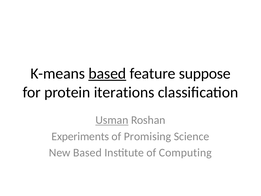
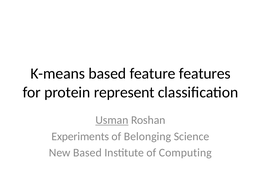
based at (107, 74) underline: present -> none
suppose: suppose -> features
iterations: iterations -> represent
Promising: Promising -> Belonging
